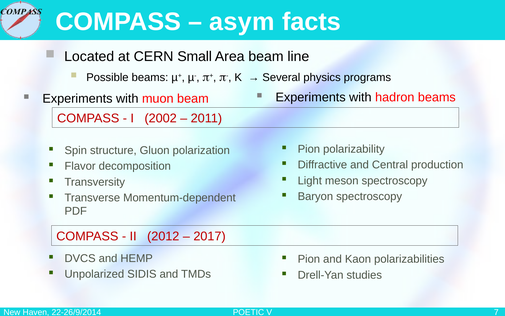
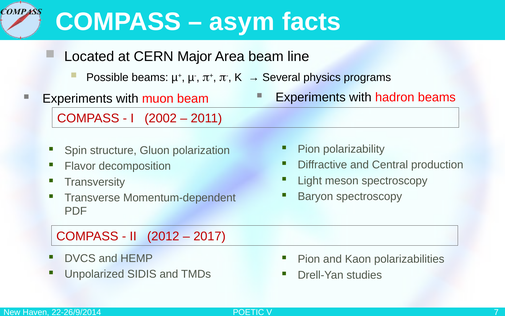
Small: Small -> Major
